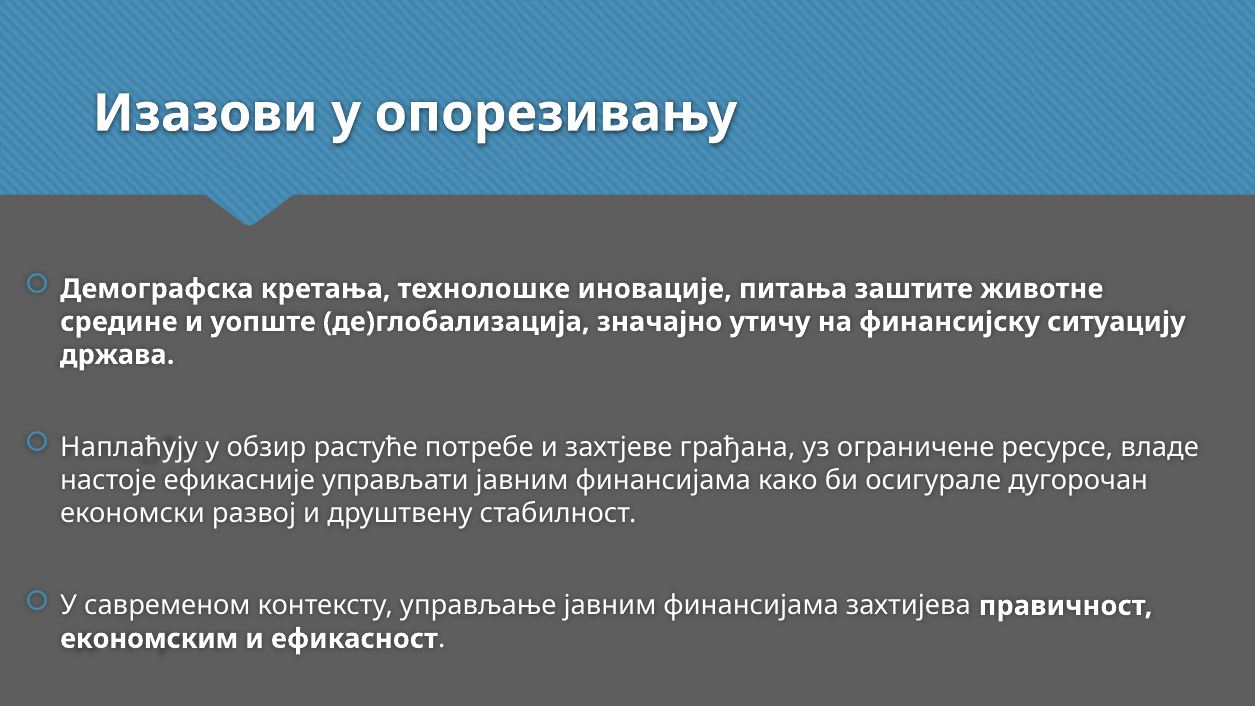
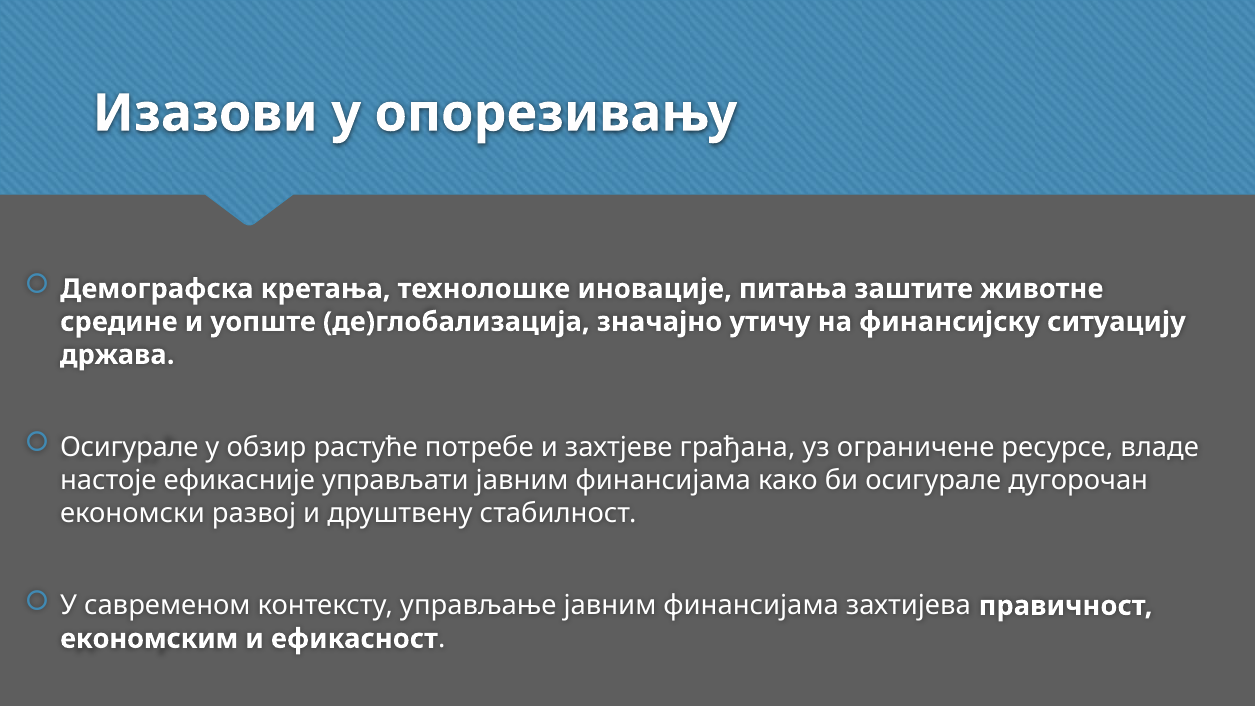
Наплаћују at (129, 447): Наплаћују -> Осигурале
